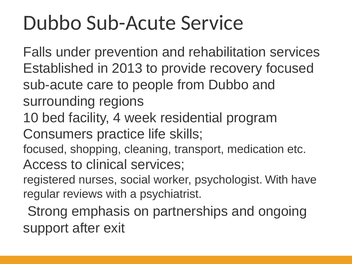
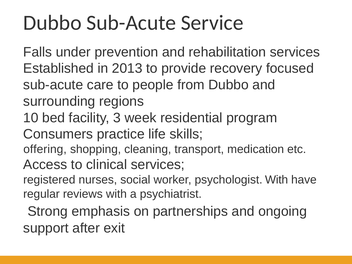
4: 4 -> 3
focused at (45, 149): focused -> offering
